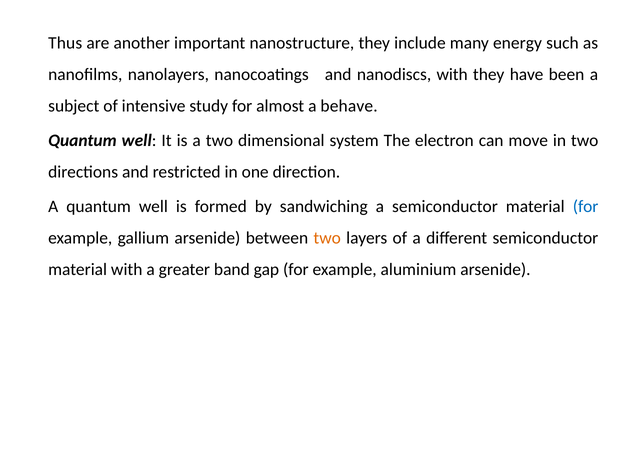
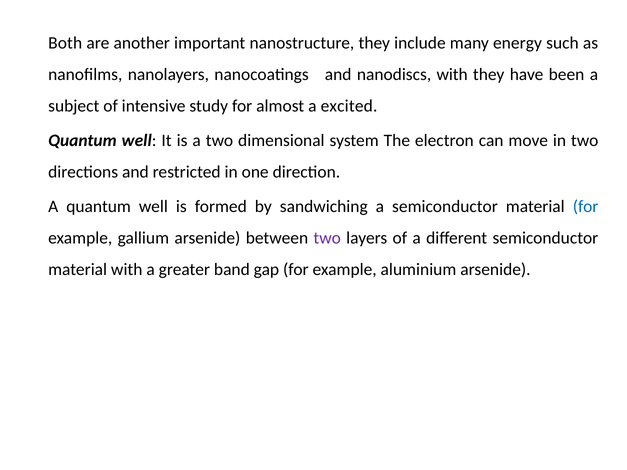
Thus: Thus -> Both
behave: behave -> excited
two at (327, 238) colour: orange -> purple
